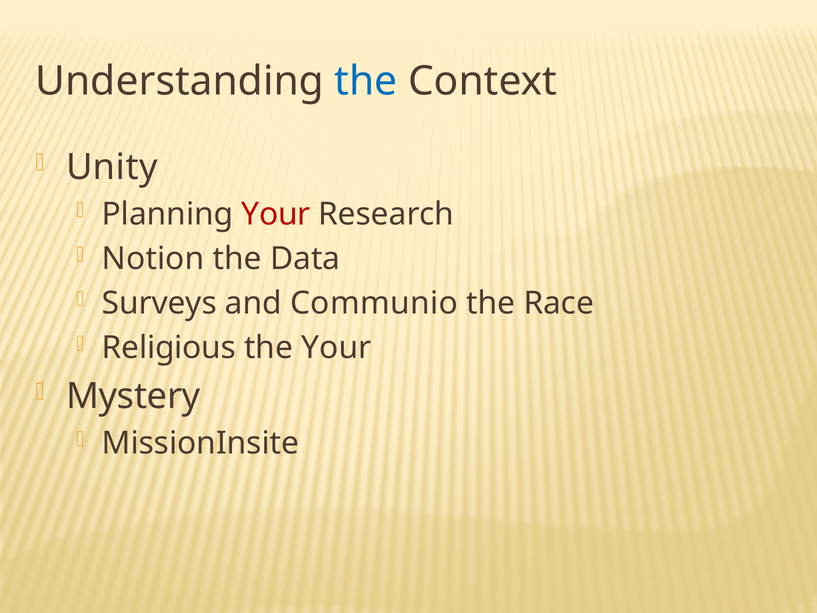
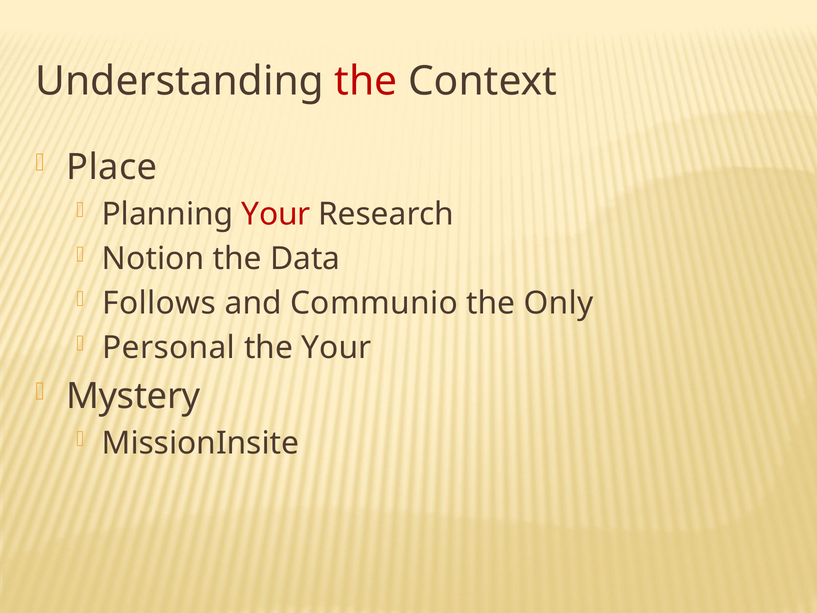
the at (366, 81) colour: blue -> red
Unity: Unity -> Place
Surveys: Surveys -> Follows
Race: Race -> Only
Religious: Religious -> Personal
